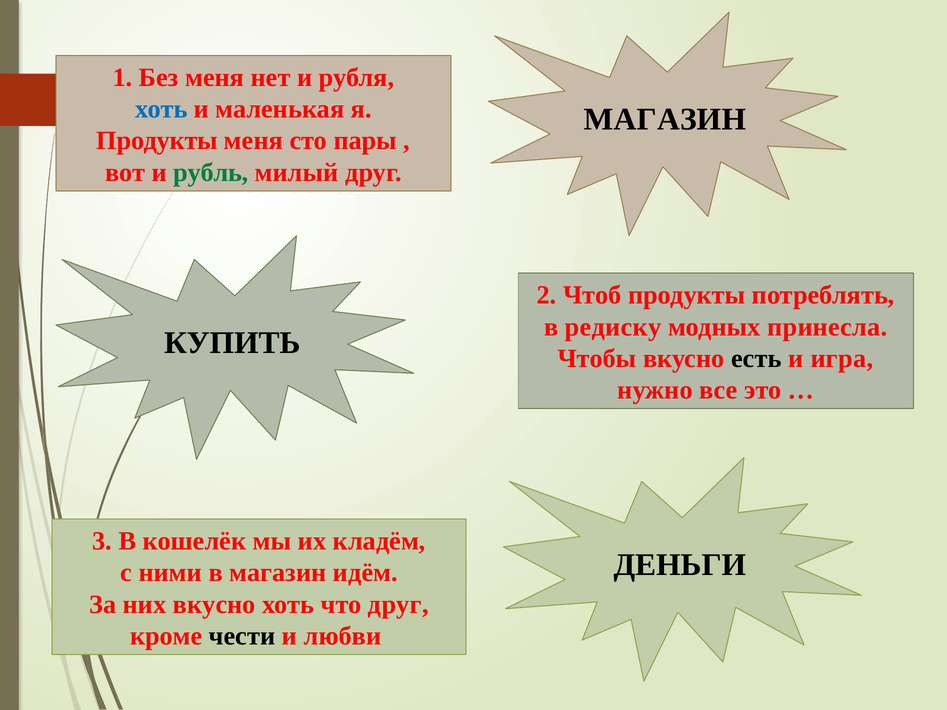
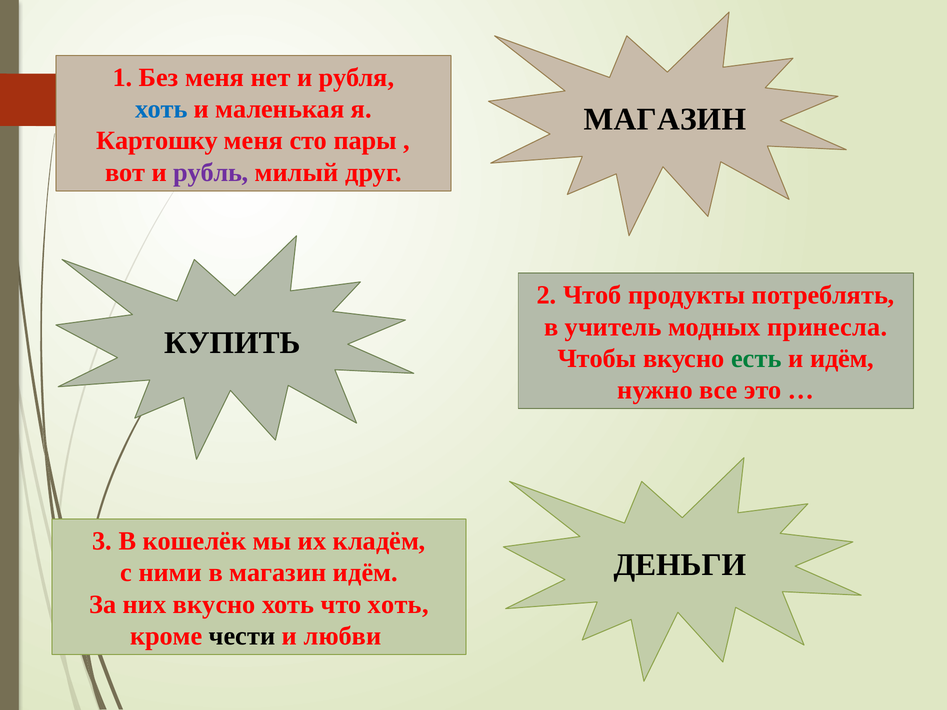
Продукты at (157, 141): Продукты -> Картошку
рубль colour: green -> purple
редиску: редиску -> учитель
есть colour: black -> green
и игра: игра -> идём
что друг: друг -> хоть
